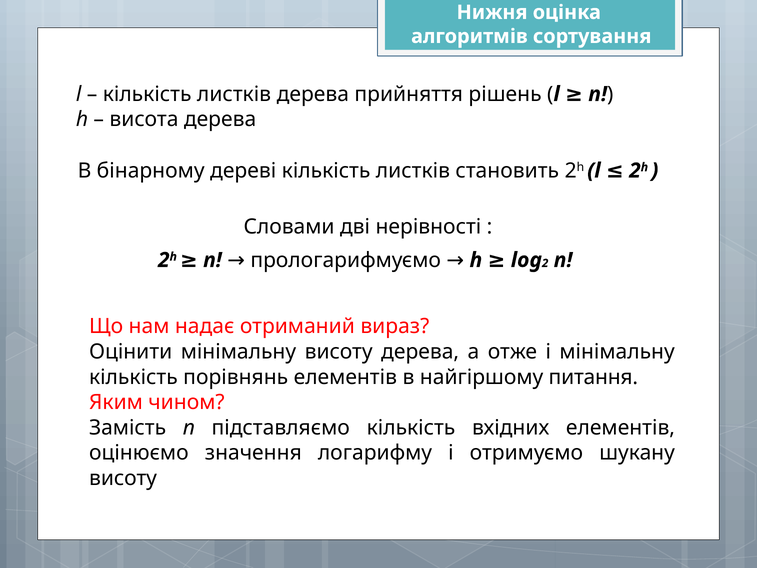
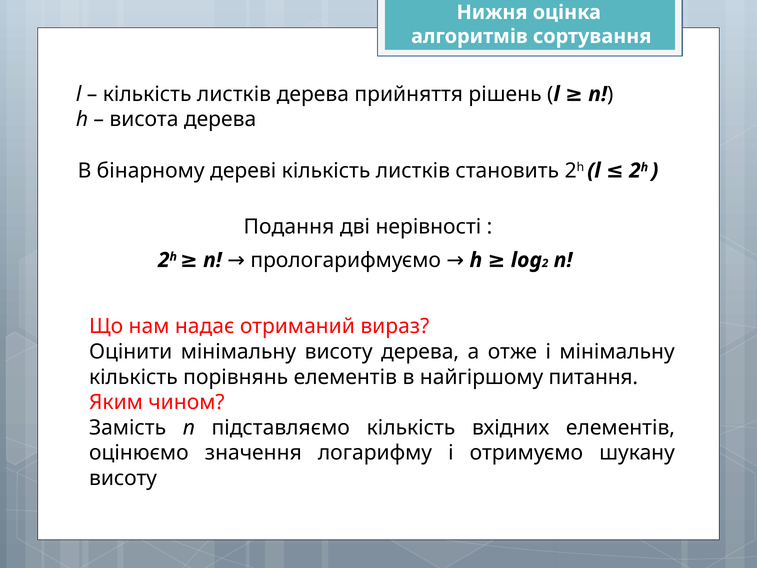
Словами: Словами -> Подання
